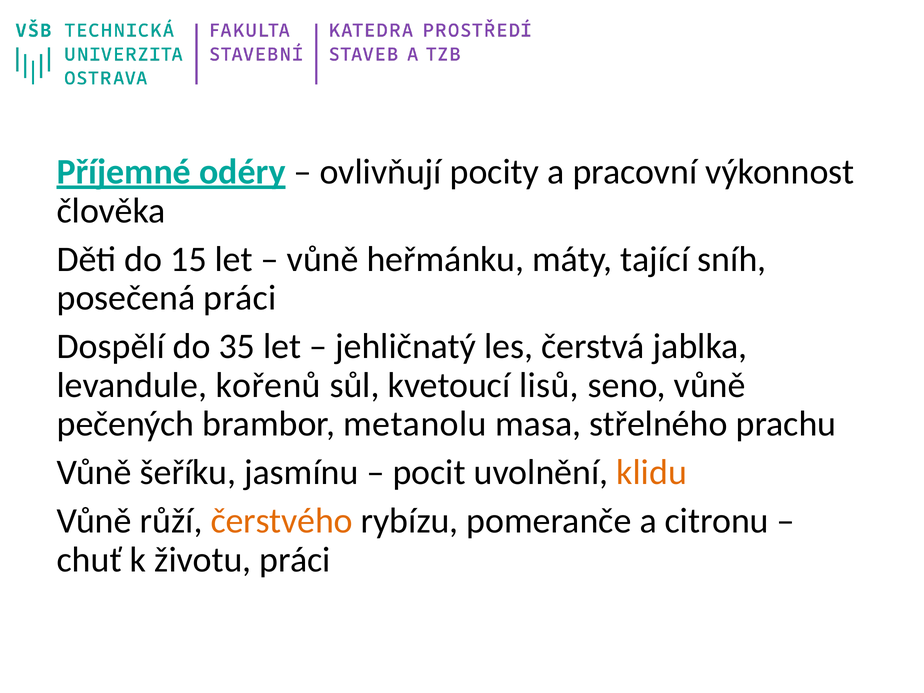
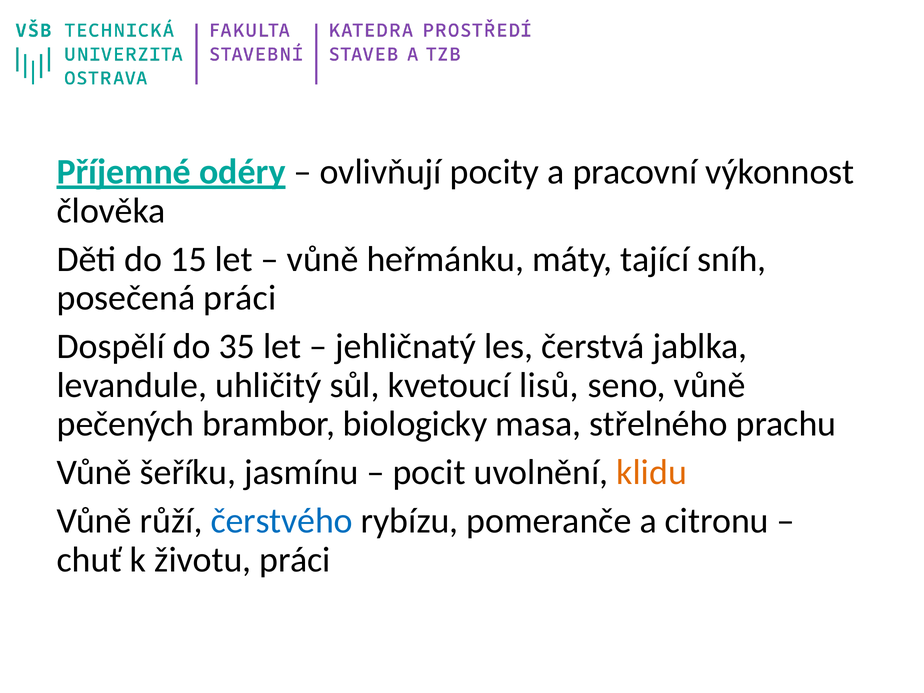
kořenů: kořenů -> uhličitý
metanolu: metanolu -> biologicky
čerstvého colour: orange -> blue
